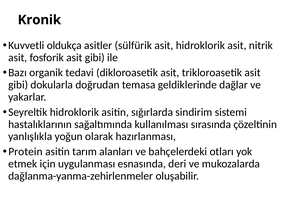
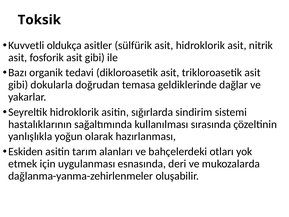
Kronik: Kronik -> Toksik
Protein: Protein -> Eskiden
